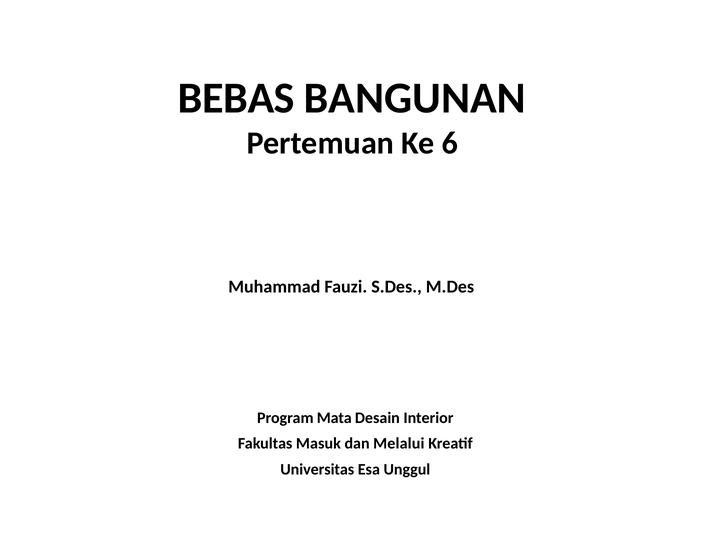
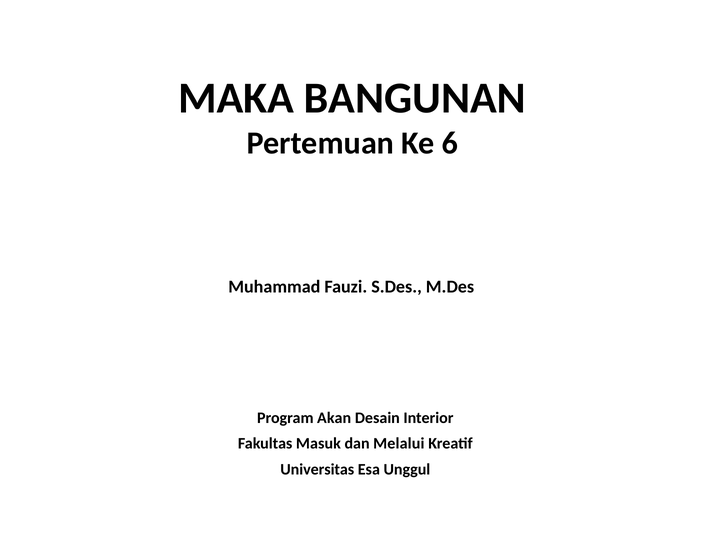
BEBAS: BEBAS -> MAKA
Mata: Mata -> Akan
